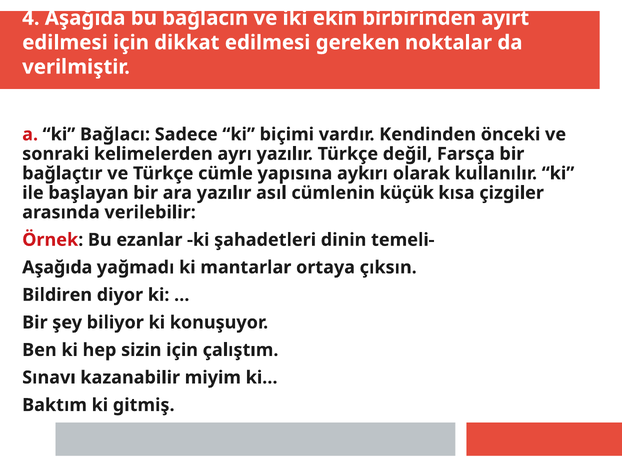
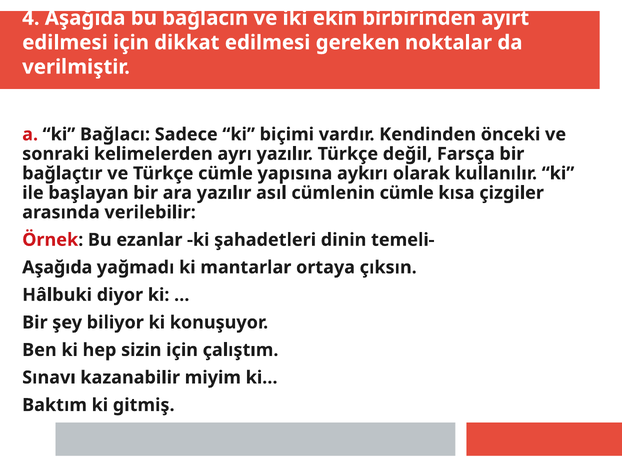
cümlenin küçük: küçük -> cümle
Bildiren: Bildiren -> Hâlbuki
